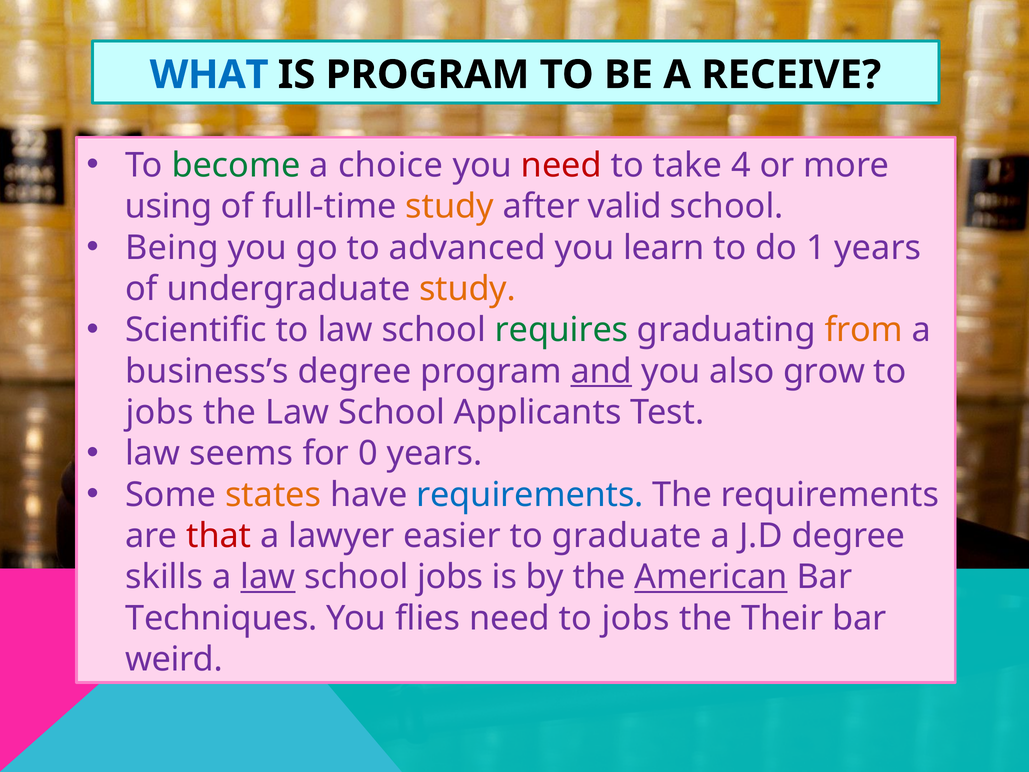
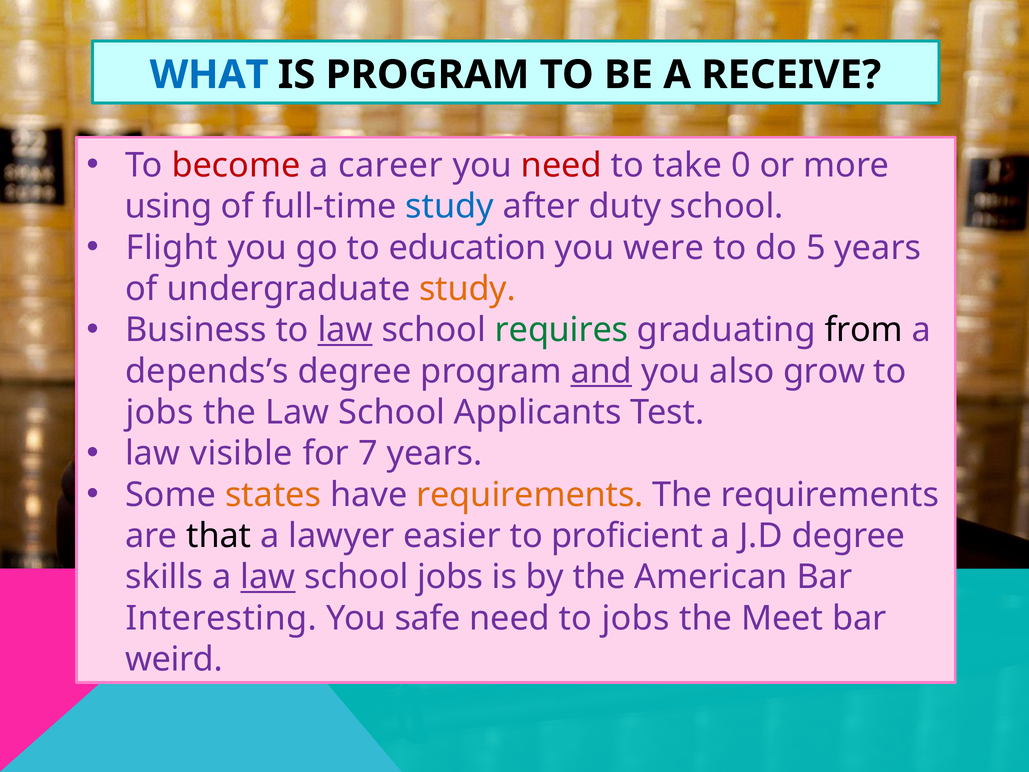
become colour: green -> red
choice: choice -> career
4: 4 -> 0
study at (450, 207) colour: orange -> blue
valid: valid -> duty
Being: Being -> Flight
advanced: advanced -> education
learn: learn -> were
1: 1 -> 5
Scientific: Scientific -> Business
law at (345, 330) underline: none -> present
from colour: orange -> black
business’s: business’s -> depends’s
seems: seems -> visible
0: 0 -> 7
requirements at (530, 495) colour: blue -> orange
that colour: red -> black
graduate: graduate -> proficient
American underline: present -> none
Techniques: Techniques -> Interesting
flies: flies -> safe
Their: Their -> Meet
